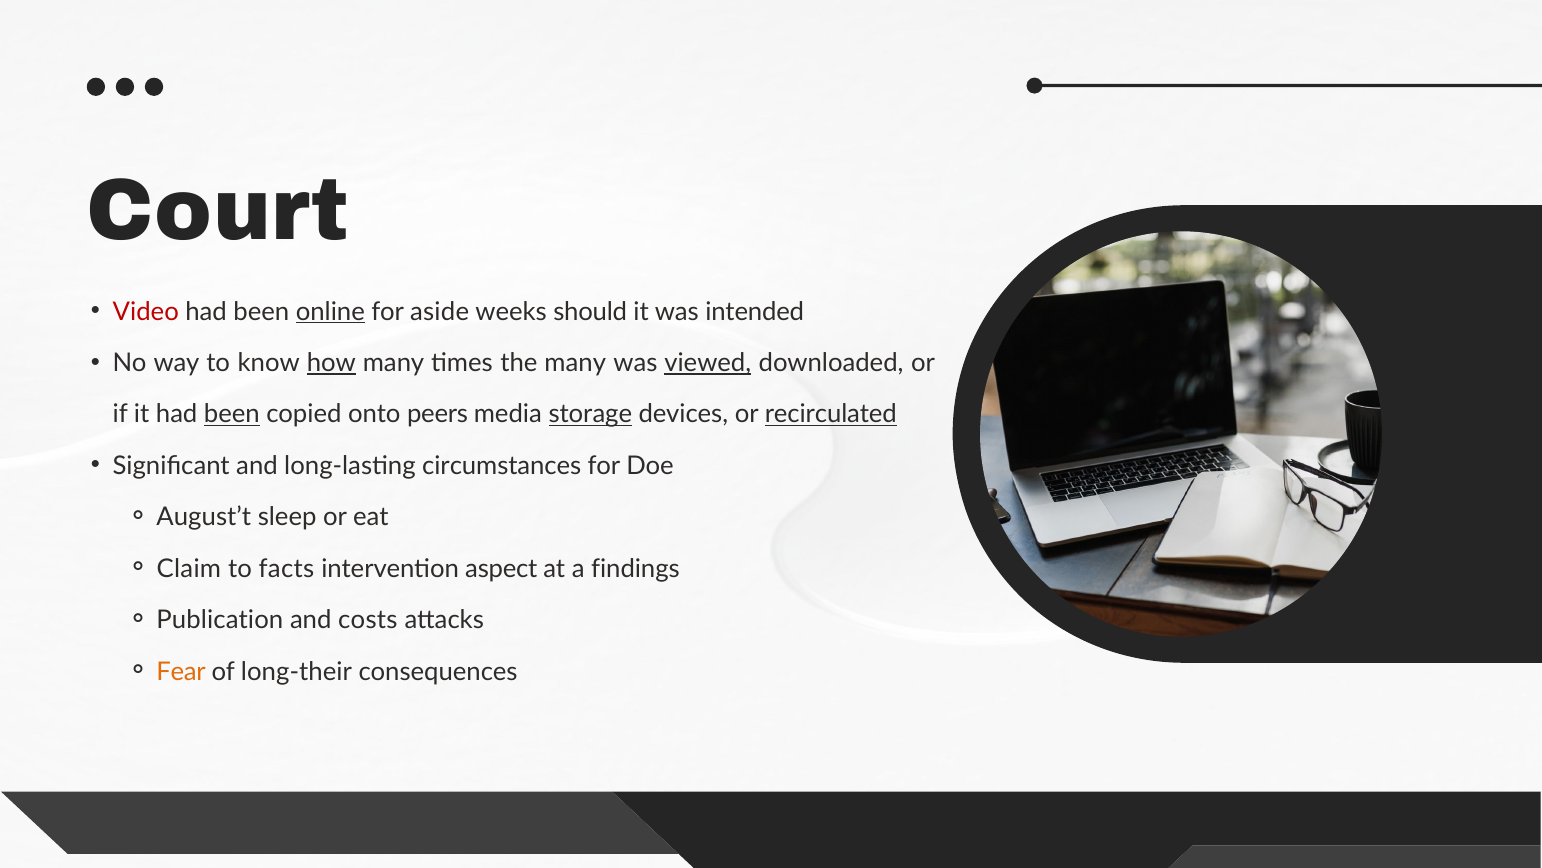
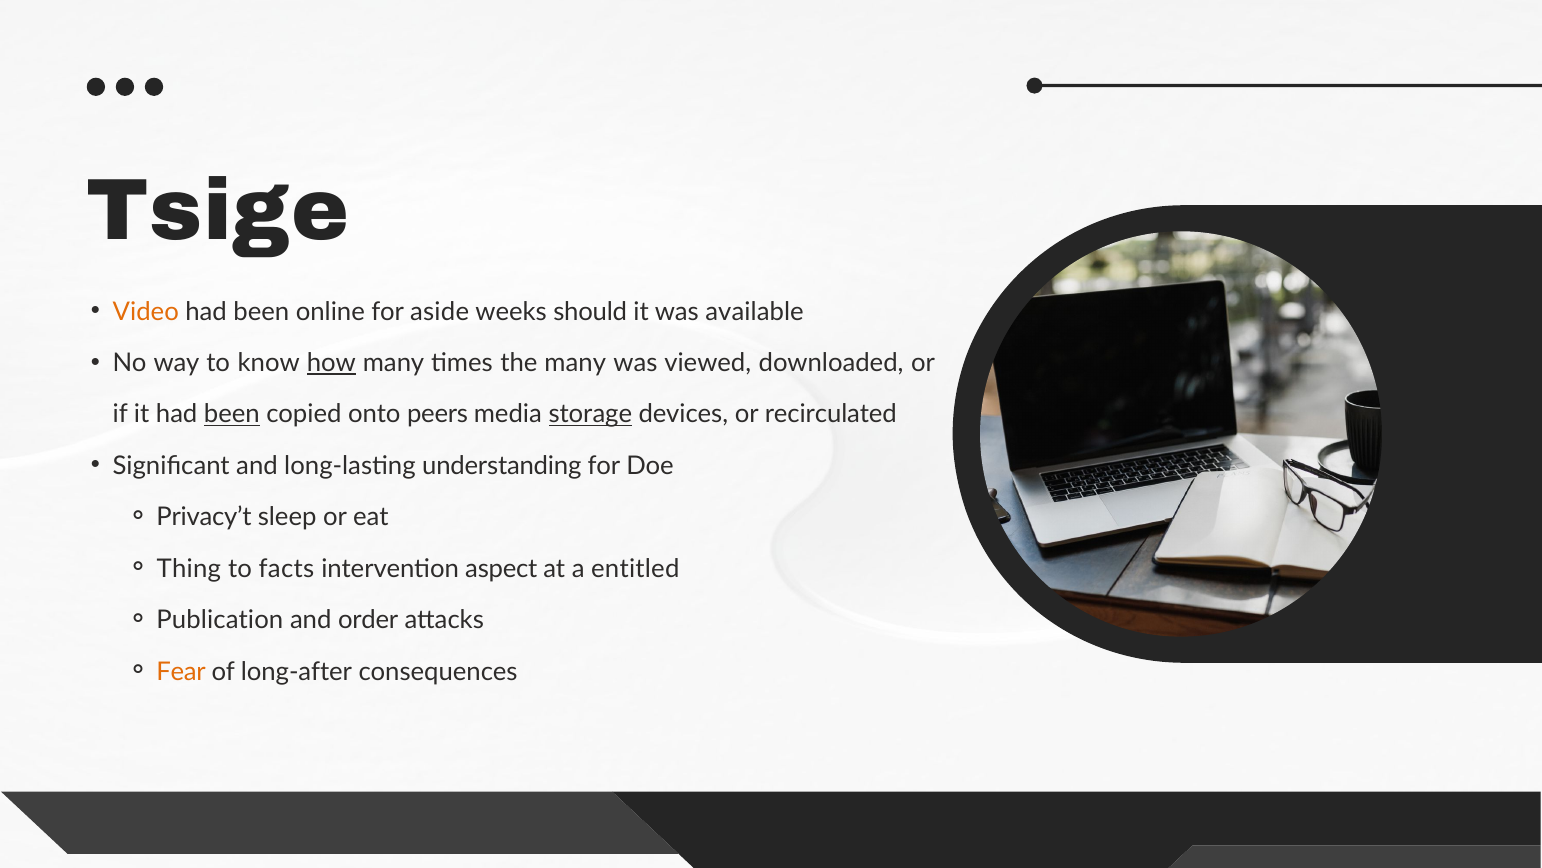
Court: Court -> Tsige
Video colour: red -> orange
online underline: present -> none
intended: intended -> available
viewed underline: present -> none
recirculated underline: present -> none
circumstances: circumstances -> understanding
August’t: August’t -> Privacy’t
Claim: Claim -> Thing
findings: findings -> entitled
costs: costs -> order
long-their: long-their -> long-after
